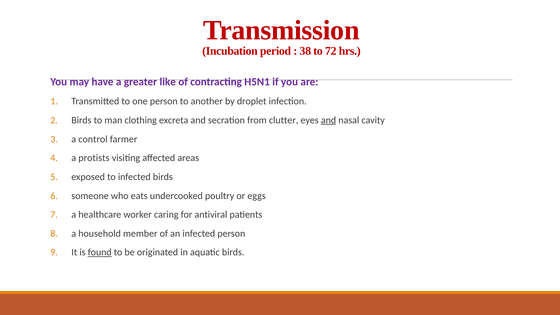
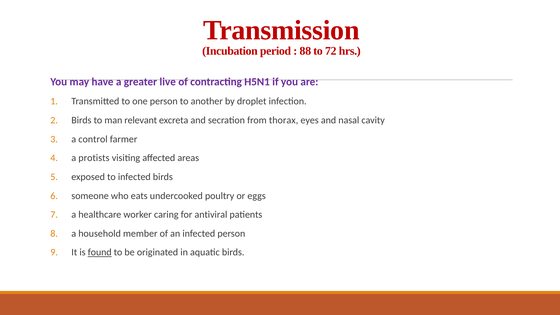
38: 38 -> 88
like: like -> live
clothing: clothing -> relevant
clutter: clutter -> thorax
and at (329, 120) underline: present -> none
